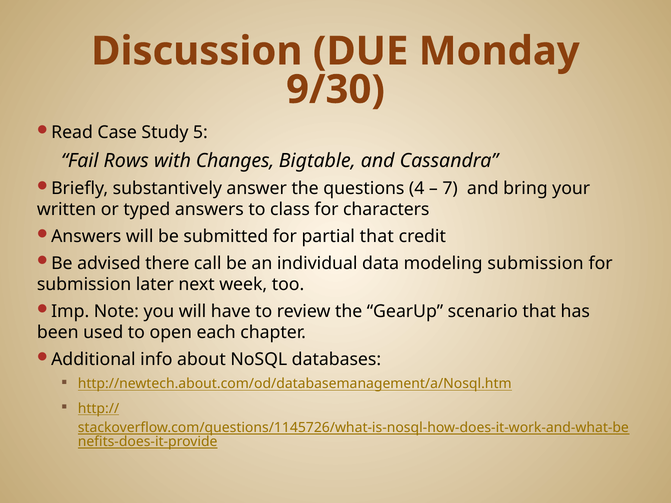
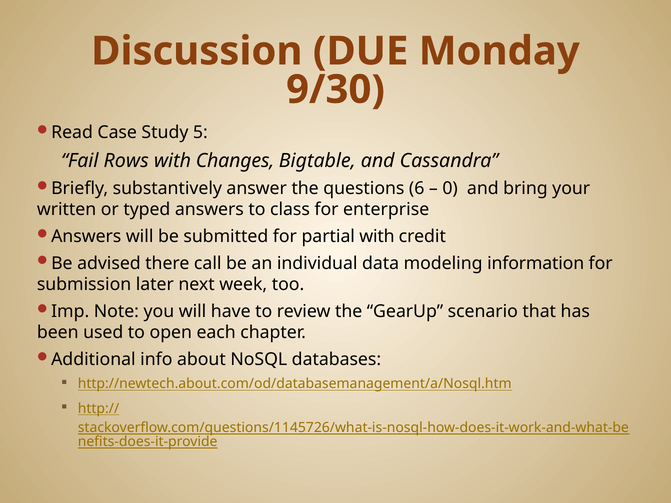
4: 4 -> 6
7: 7 -> 0
characters: characters -> enterprise
partial that: that -> with
modeling submission: submission -> information
